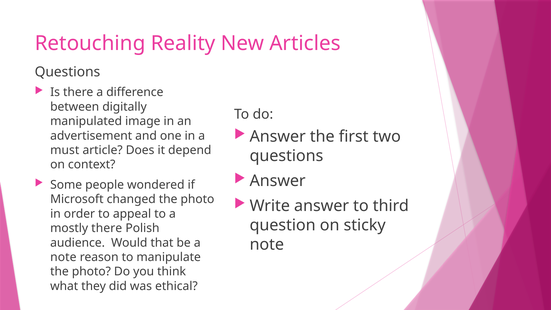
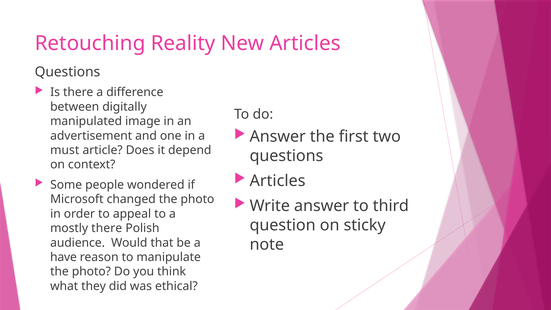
Answer at (278, 181): Answer -> Articles
note at (63, 257): note -> have
